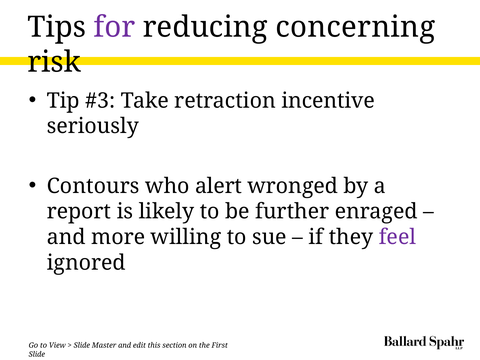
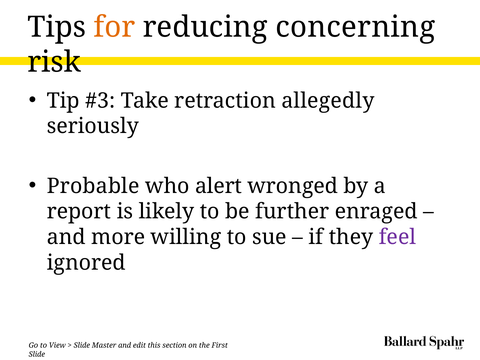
for colour: purple -> orange
incentive: incentive -> allegedly
Contours: Contours -> Probable
